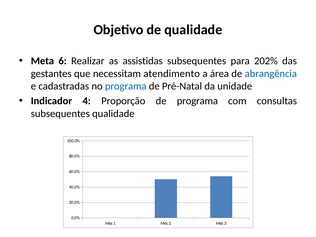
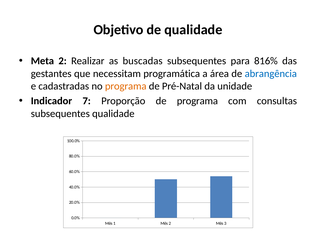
Meta 6: 6 -> 2
assistidas: assistidas -> buscadas
202%: 202% -> 816%
atendimento: atendimento -> programática
programa at (126, 86) colour: blue -> orange
4: 4 -> 7
